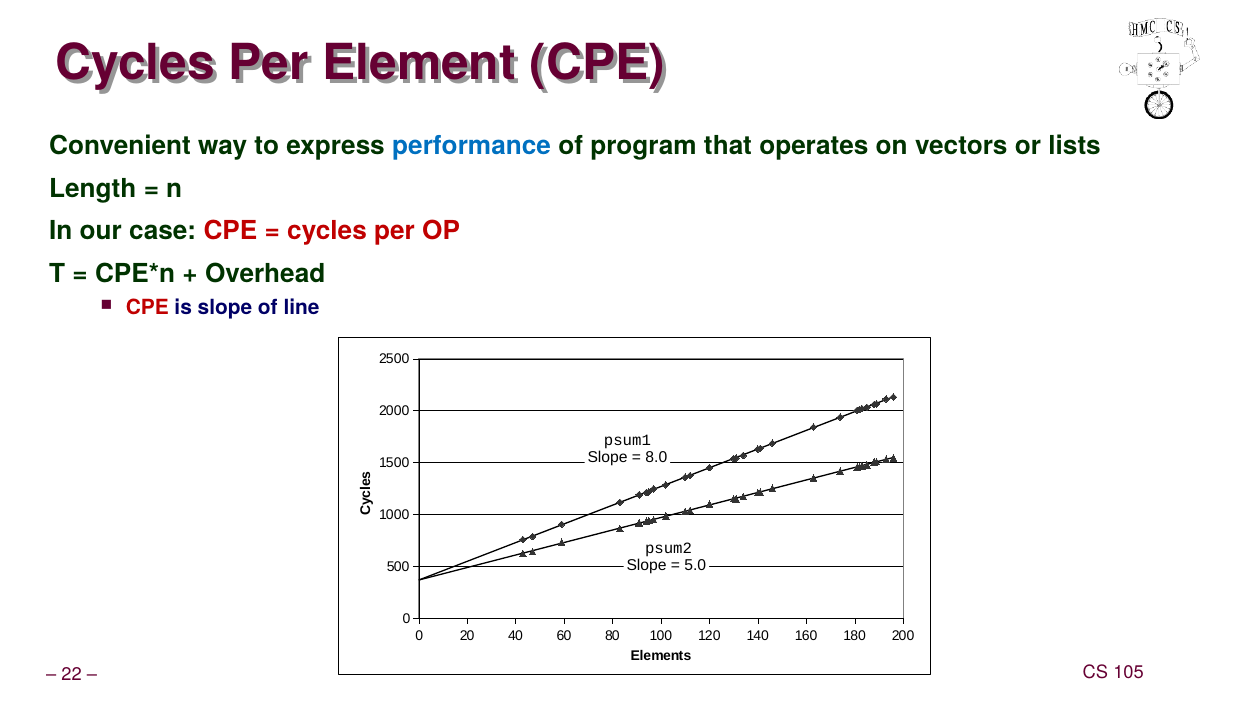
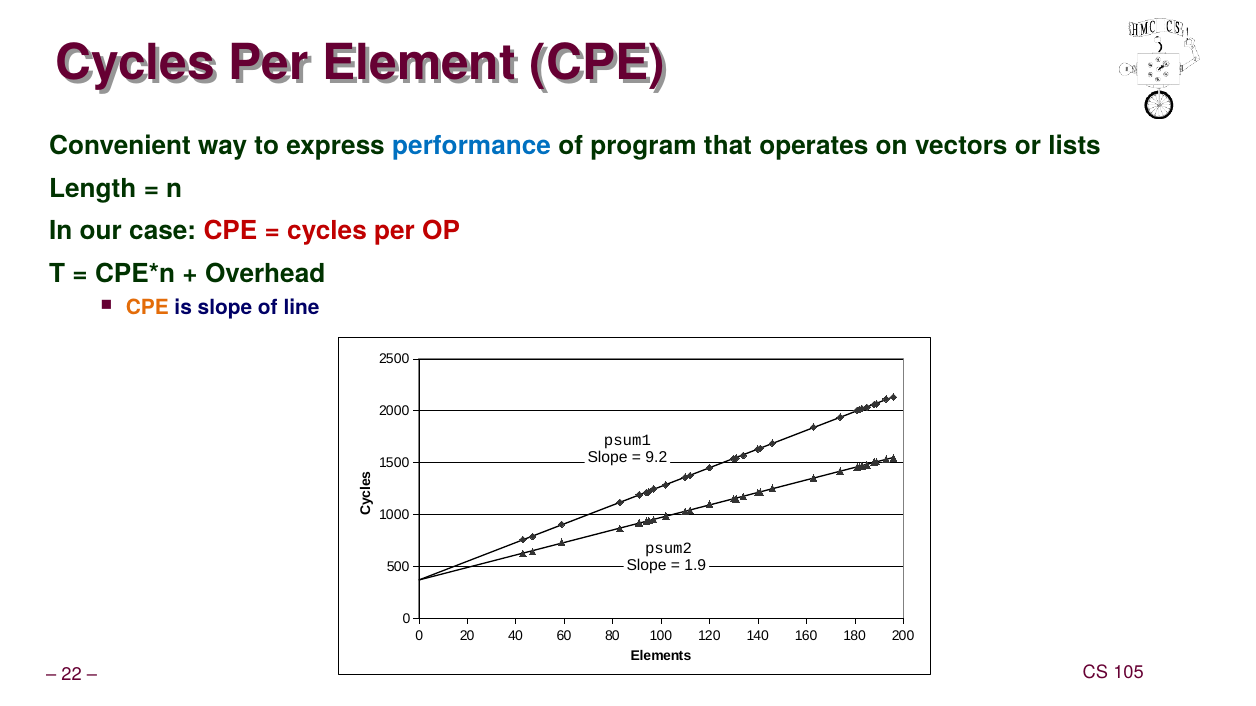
CPE at (147, 308) colour: red -> orange
8.0: 8.0 -> 9.2
5.0: 5.0 -> 1.9
